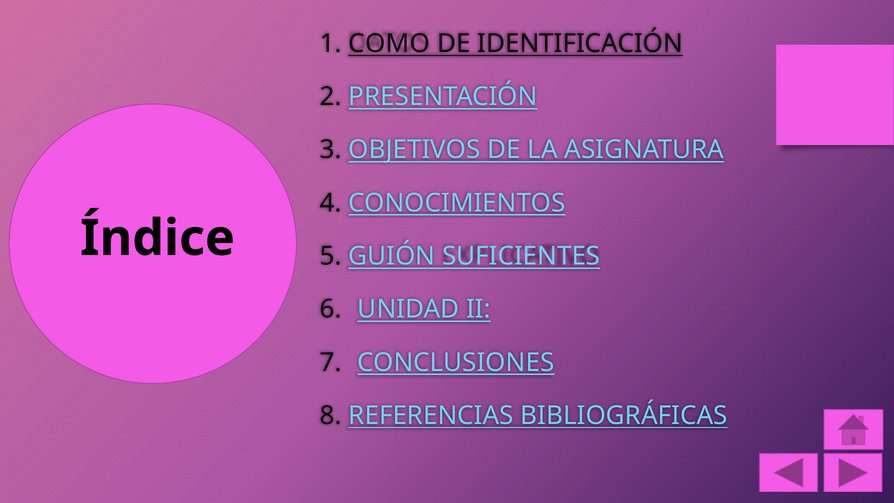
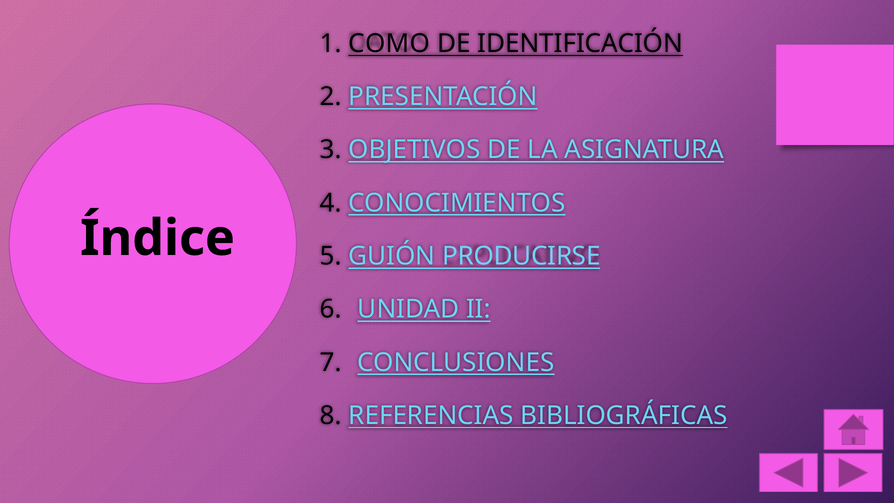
SUFICIENTES: SUFICIENTES -> PRODUCIRSE
